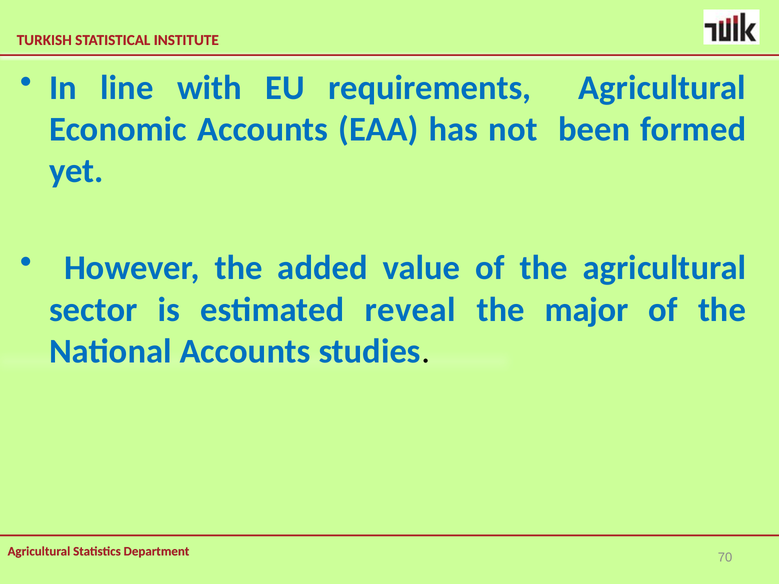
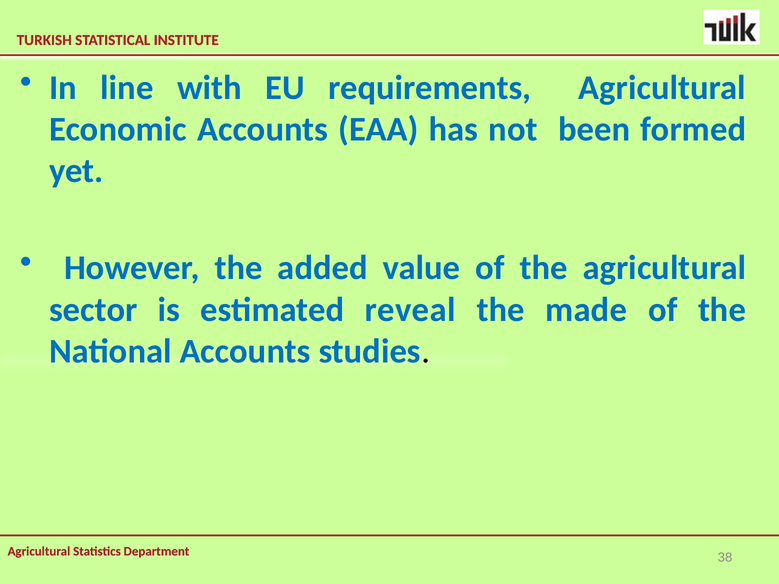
major: major -> made
70: 70 -> 38
